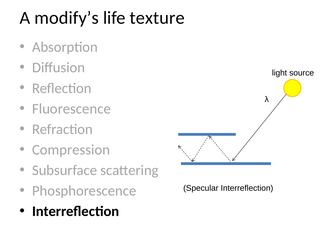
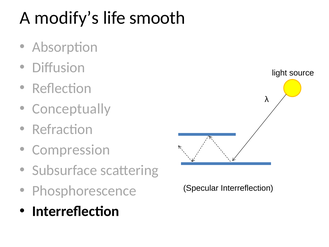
texture: texture -> smooth
Fluorescence: Fluorescence -> Conceptually
